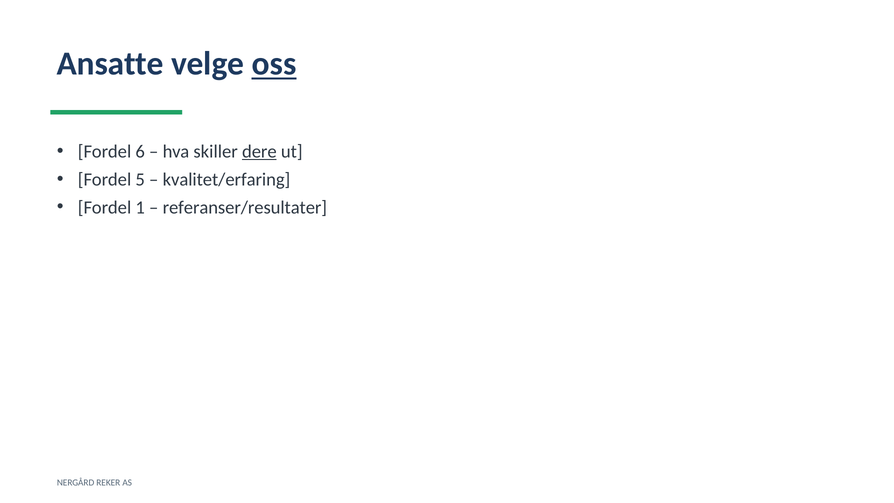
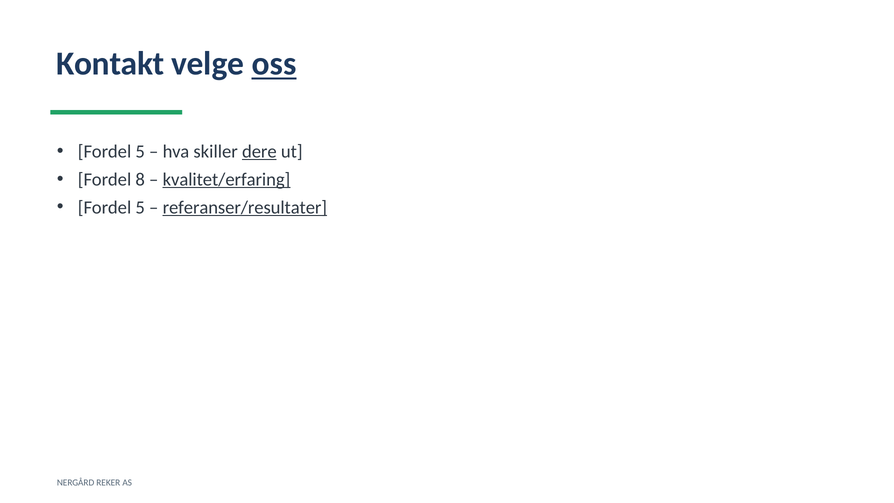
Ansatte: Ansatte -> Kontakt
6 at (140, 151): 6 -> 5
5: 5 -> 8
kvalitet/erfaring underline: none -> present
1 at (140, 207): 1 -> 5
referanser/resultater underline: none -> present
